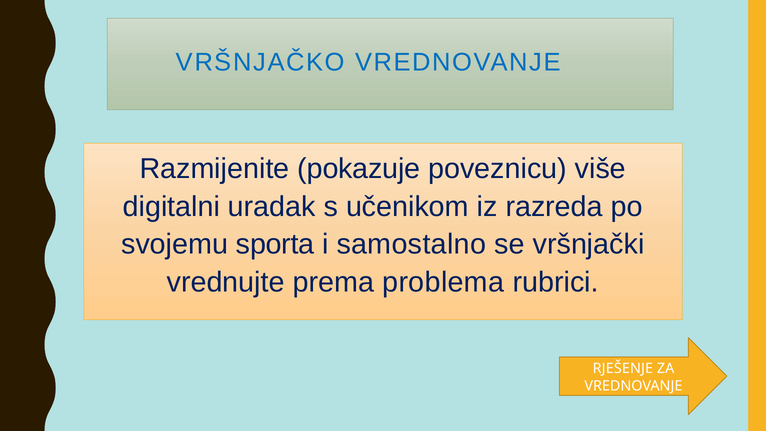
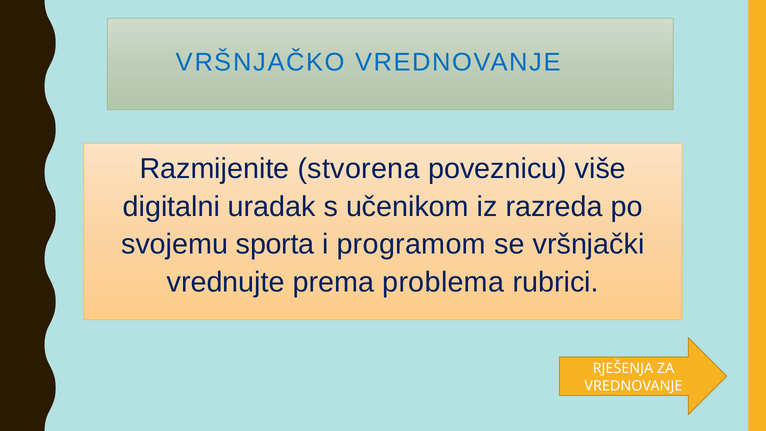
pokazuje: pokazuje -> stvorena
samostalno: samostalno -> programom
RJEŠENJE: RJEŠENJE -> RJEŠENJA
